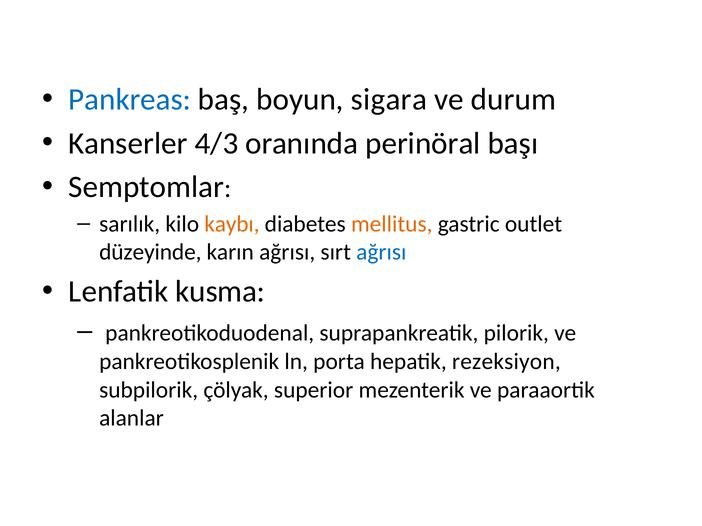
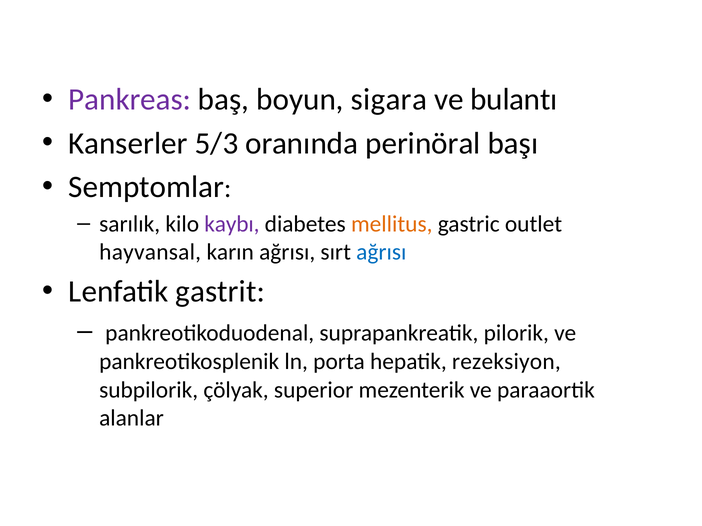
Pankreas colour: blue -> purple
durum: durum -> bulantı
4/3: 4/3 -> 5/3
kaybı colour: orange -> purple
düzeyinde: düzeyinde -> hayvansal
kusma: kusma -> gastrit
